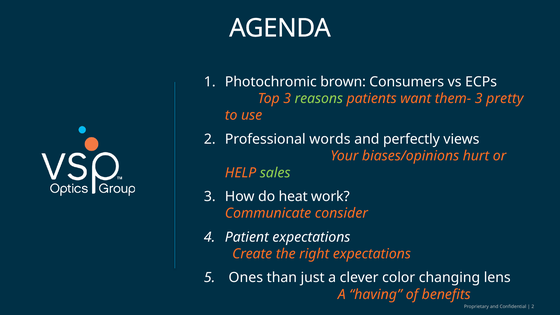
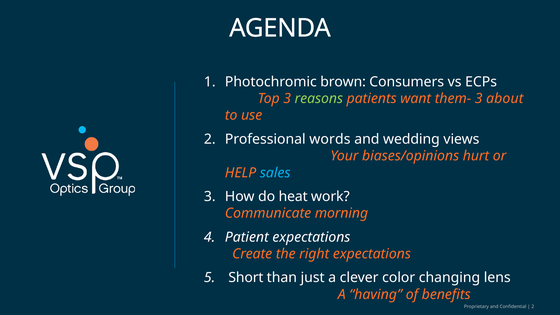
pretty: pretty -> about
perfectly: perfectly -> wedding
sales colour: light green -> light blue
consider: consider -> morning
Ones: Ones -> Short
